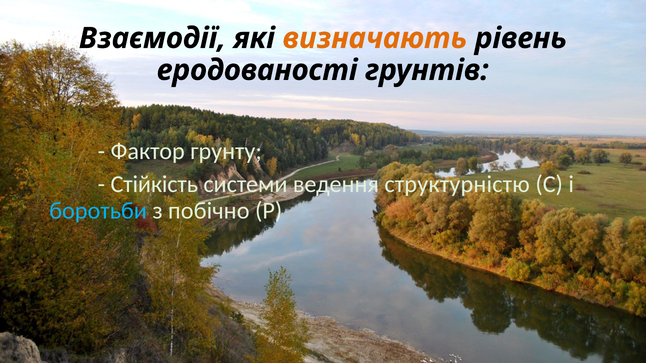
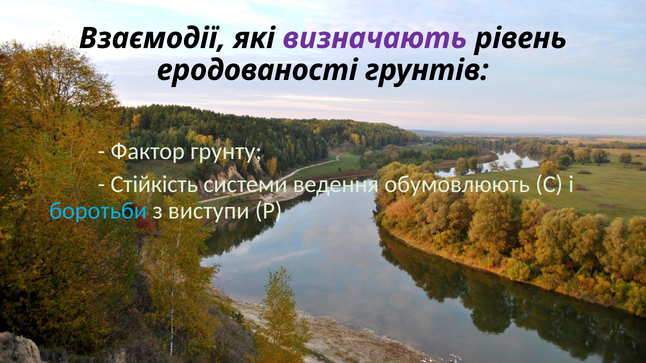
визначають colour: orange -> purple
структурністю: структурністю -> обумовлюють
побічно: побічно -> виступи
